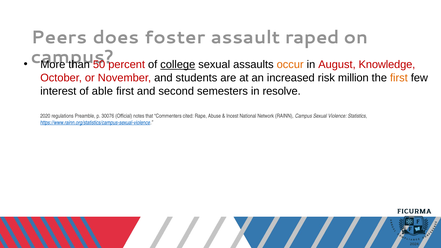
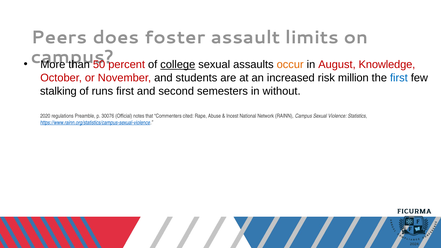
raped: raped -> limits
first at (399, 78) colour: orange -> blue
interest: interest -> stalking
able: able -> runs
resolve: resolve -> without
